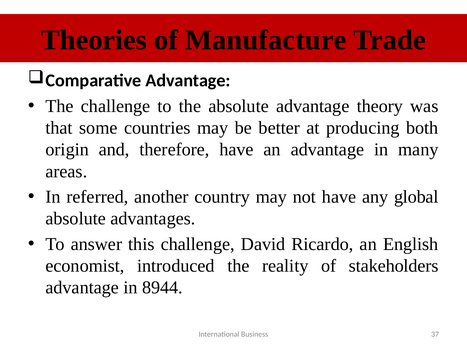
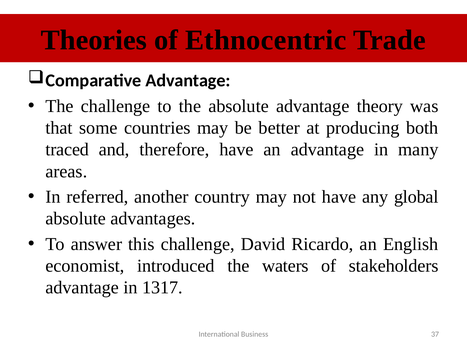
Manufacture: Manufacture -> Ethnocentric
origin: origin -> traced
reality: reality -> waters
8944: 8944 -> 1317
